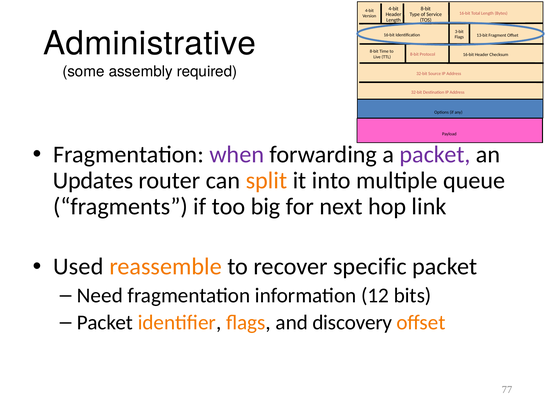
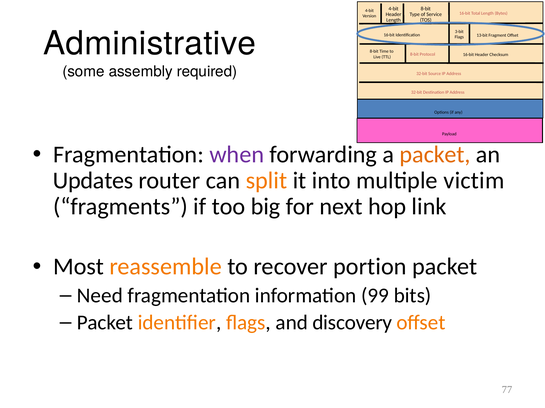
packet at (435, 155) colour: purple -> orange
queue: queue -> victim
Used: Used -> Most
specific: specific -> portion
12: 12 -> 99
